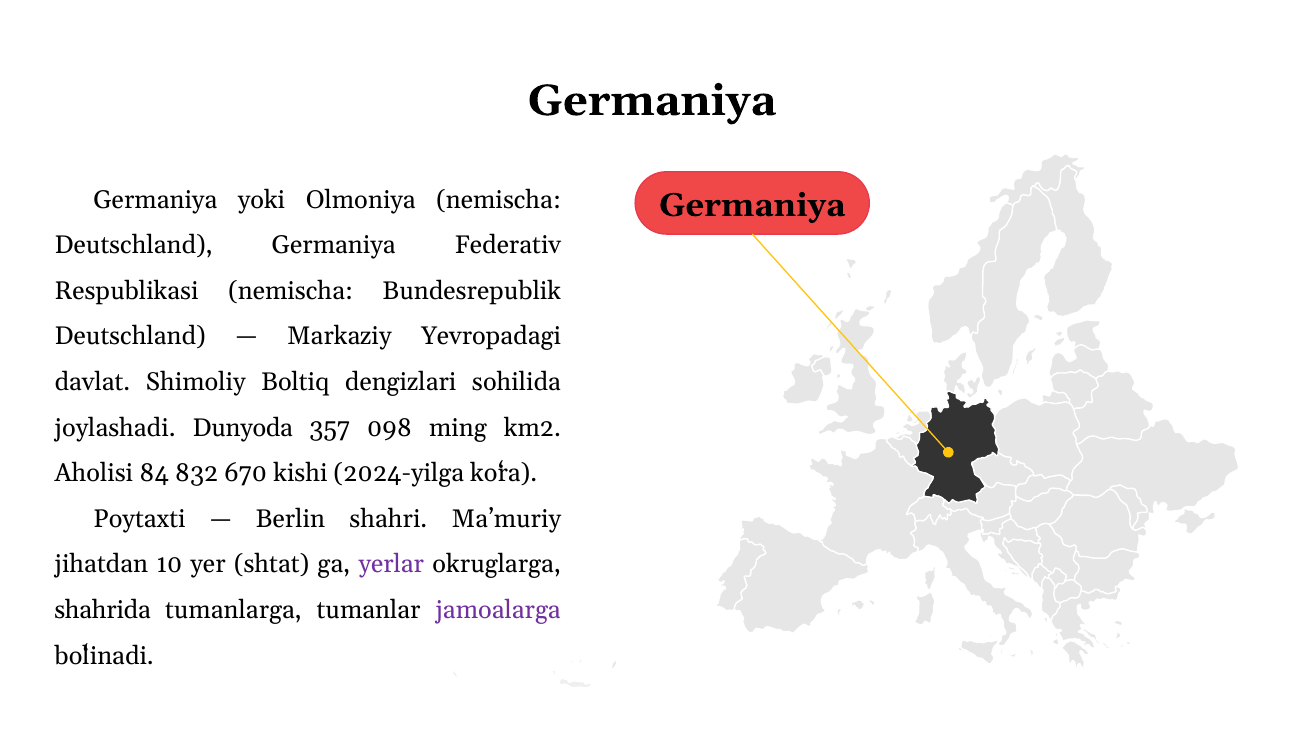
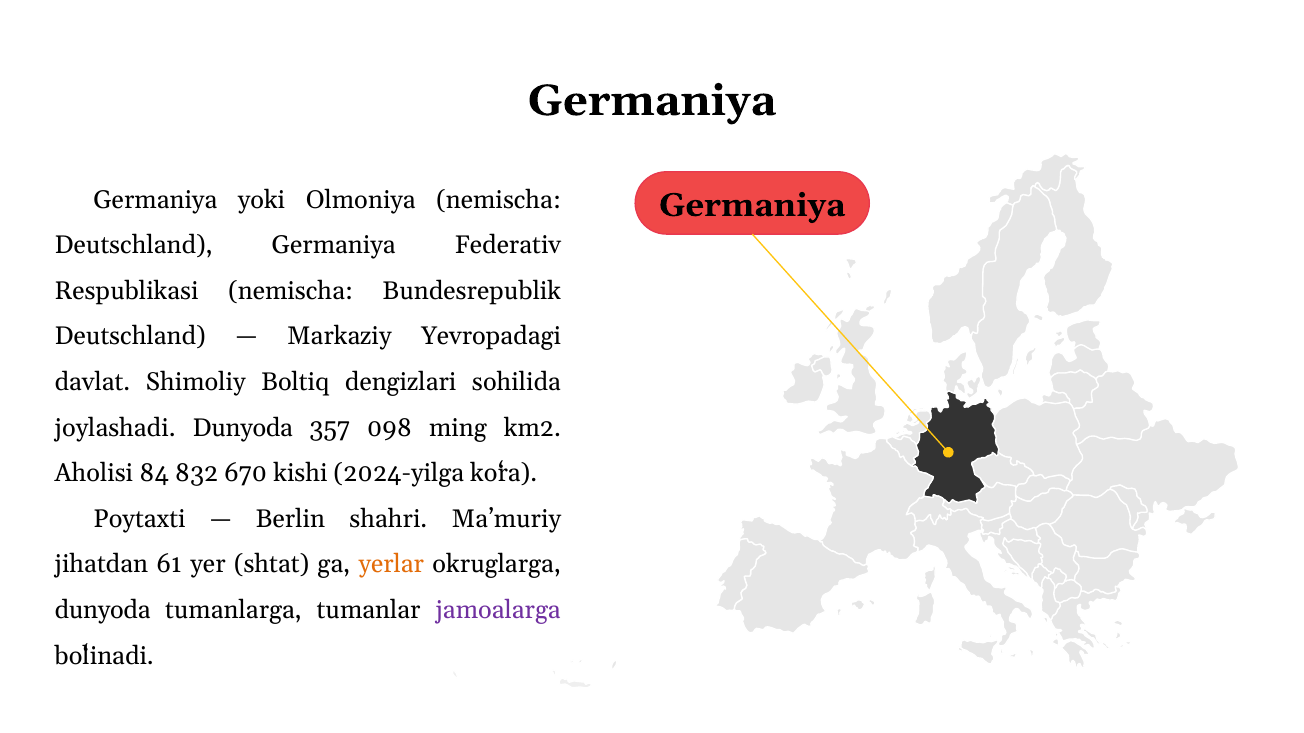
10: 10 -> 61
yerlar colour: purple -> orange
shahrida at (103, 611): shahrida -> dunyoda
